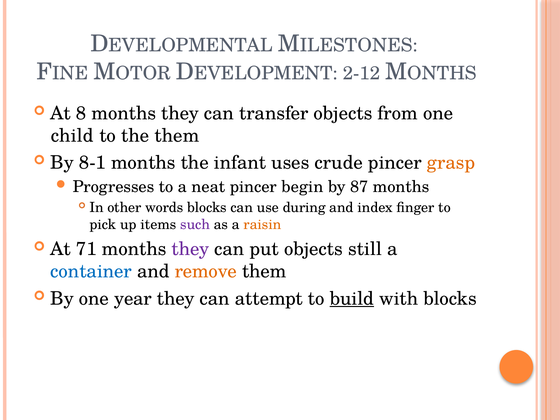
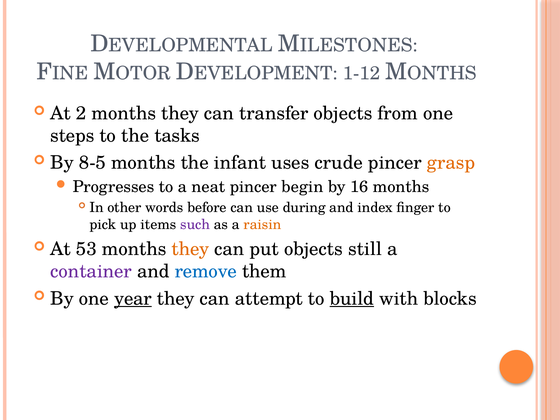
2-12: 2-12 -> 1-12
8: 8 -> 2
child: child -> steps
the them: them -> tasks
8-1: 8-1 -> 8-5
87: 87 -> 16
words blocks: blocks -> before
71: 71 -> 53
they at (190, 249) colour: purple -> orange
container colour: blue -> purple
remove colour: orange -> blue
year underline: none -> present
